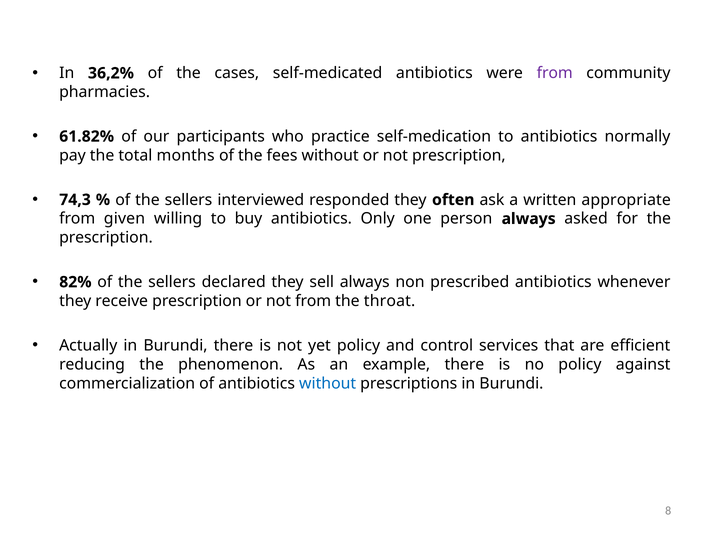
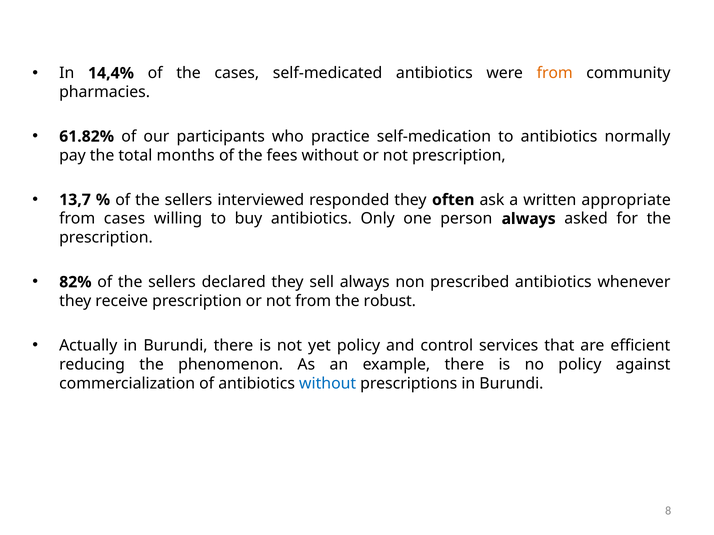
36,2%: 36,2% -> 14,4%
from at (555, 73) colour: purple -> orange
74,3: 74,3 -> 13,7
from given: given -> cases
throat: throat -> robust
